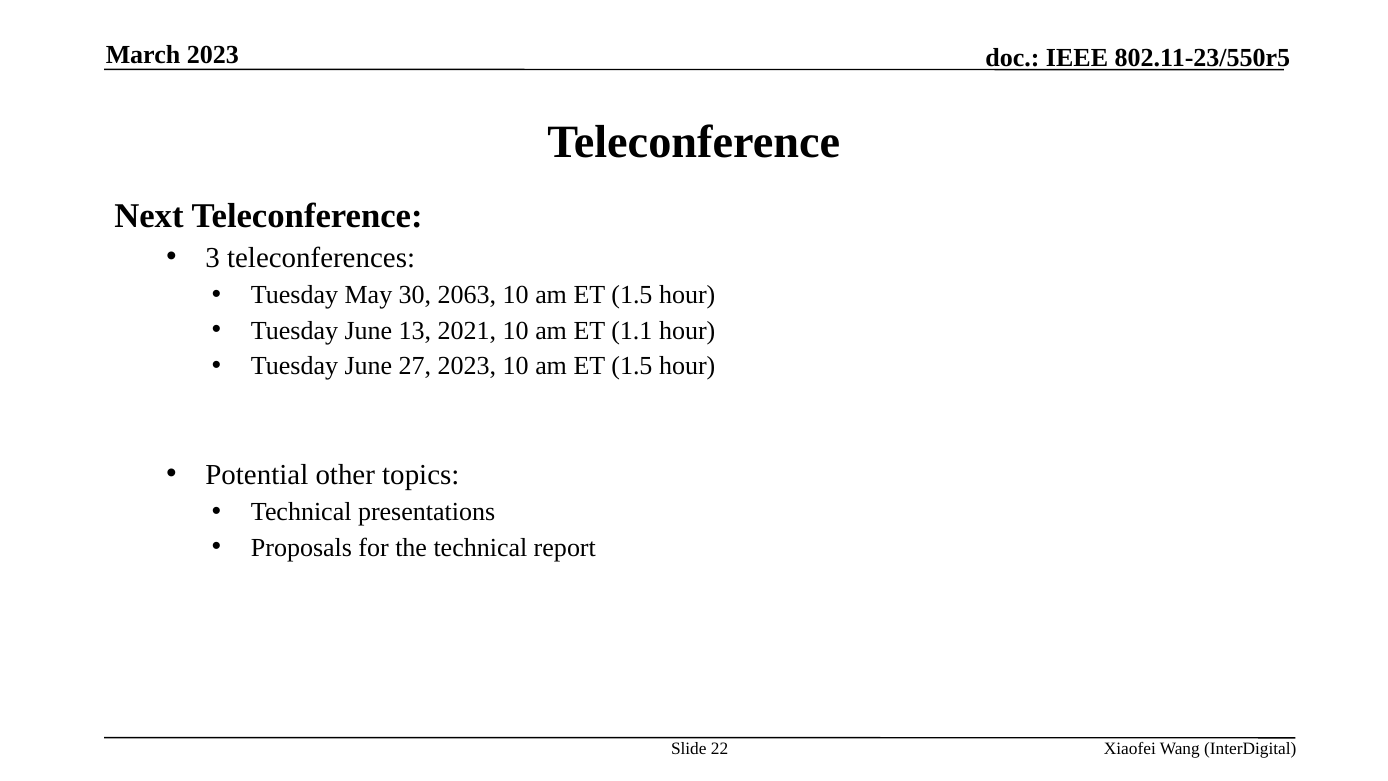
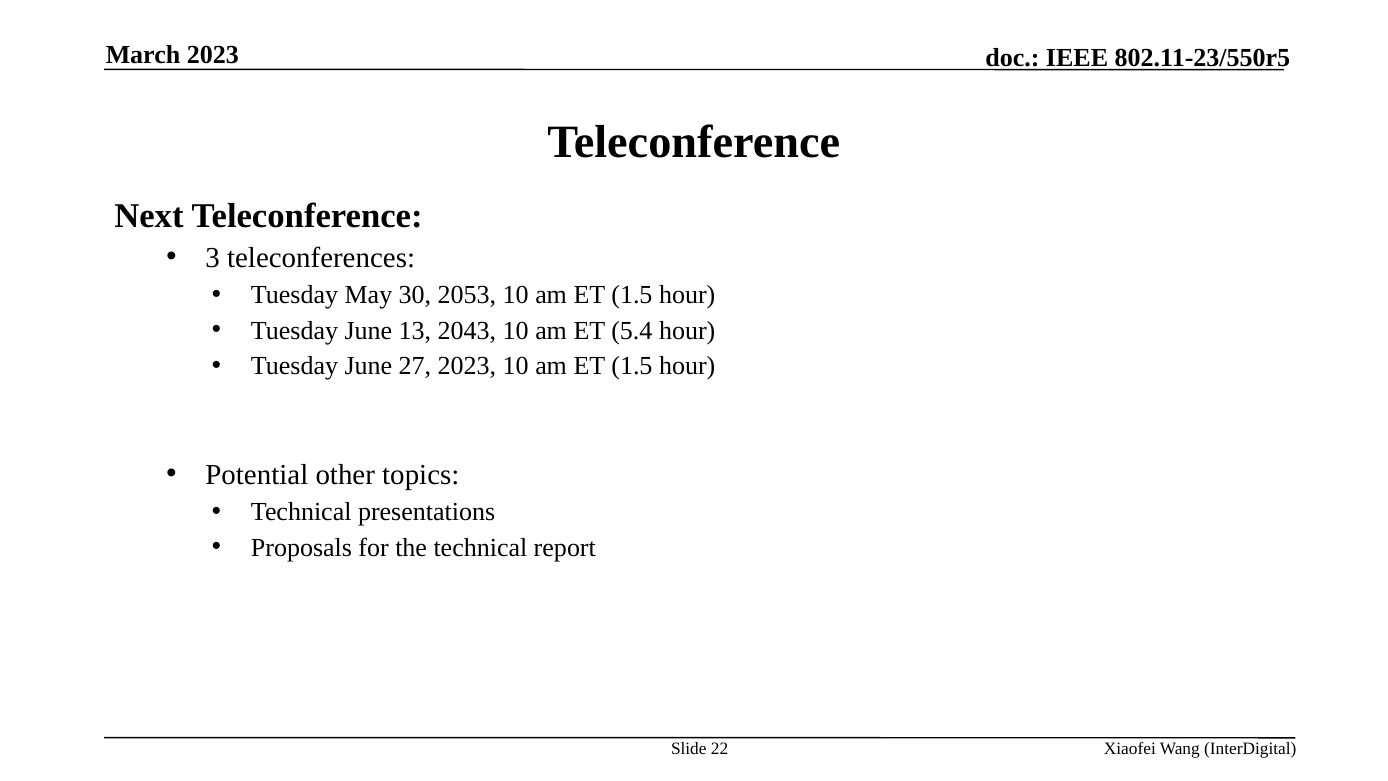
2063: 2063 -> 2053
2021: 2021 -> 2043
1.1: 1.1 -> 5.4
